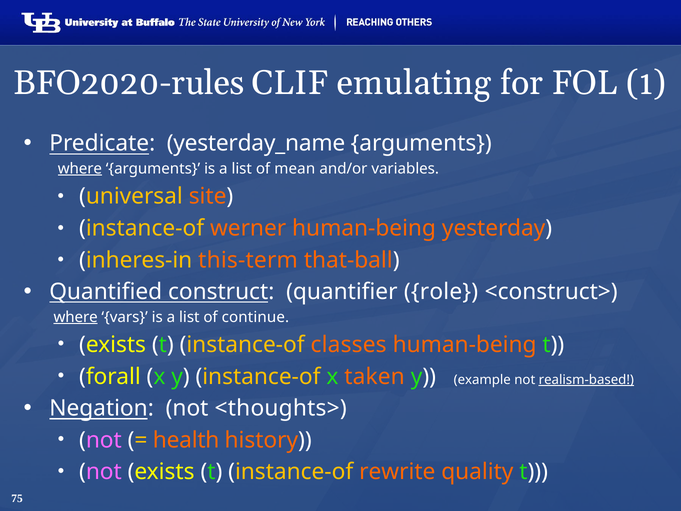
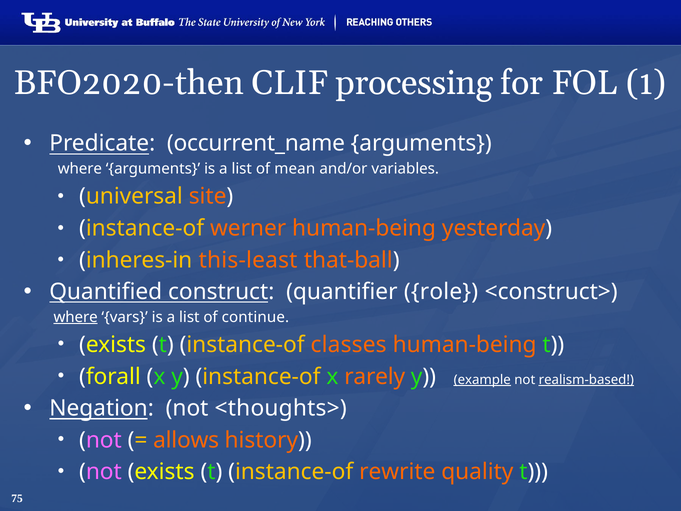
BFO2020-rules: BFO2020-rules -> BFO2020-then
emulating: emulating -> processing
yesterday_name: yesterday_name -> occurrent_name
where at (80, 169) underline: present -> none
this-term: this-term -> this-least
taken: taken -> rarely
example underline: none -> present
health: health -> allows
